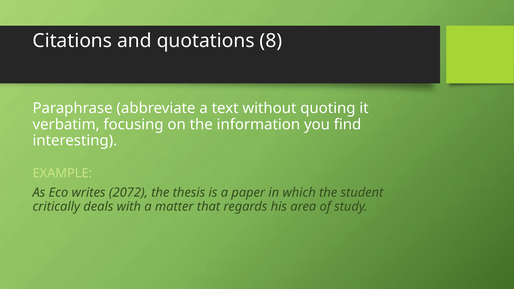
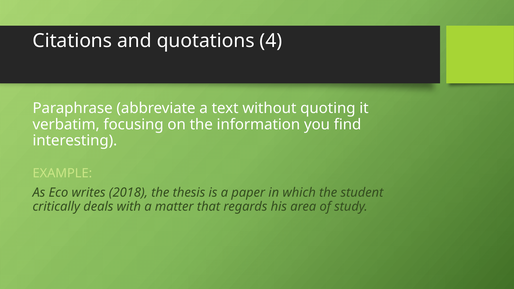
8: 8 -> 4
2072: 2072 -> 2018
